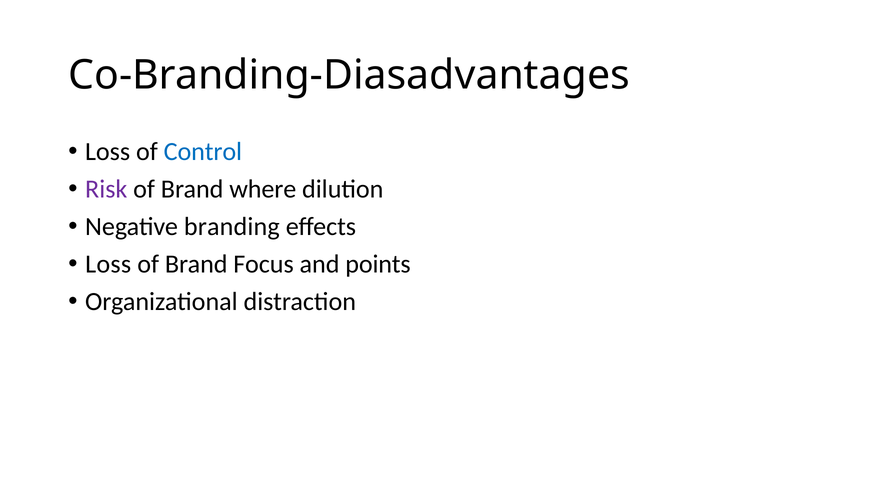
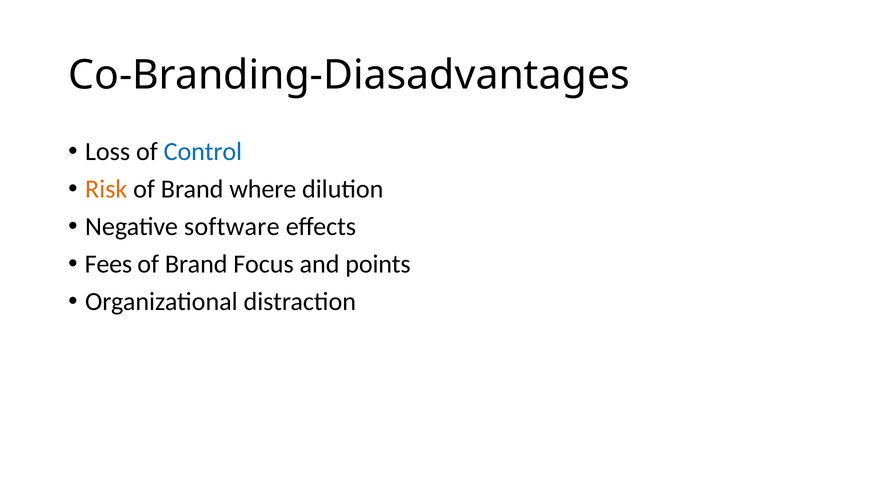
Risk colour: purple -> orange
branding: branding -> software
Loss at (108, 264): Loss -> Fees
